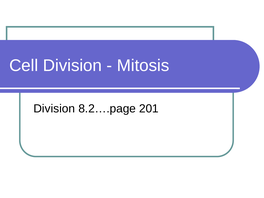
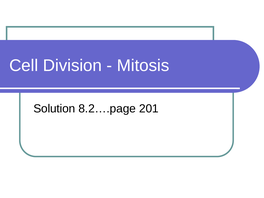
Division at (54, 109): Division -> Solution
